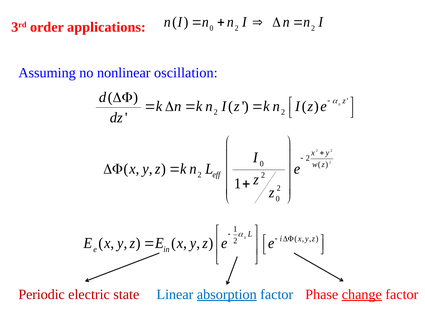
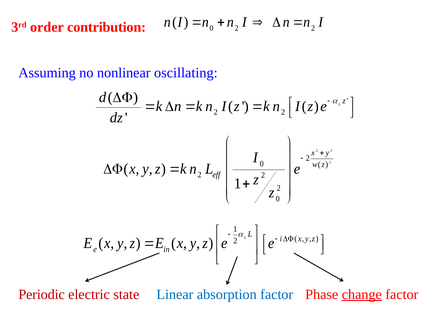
applications: applications -> contribution
oscillation: oscillation -> oscillating
absorption underline: present -> none
